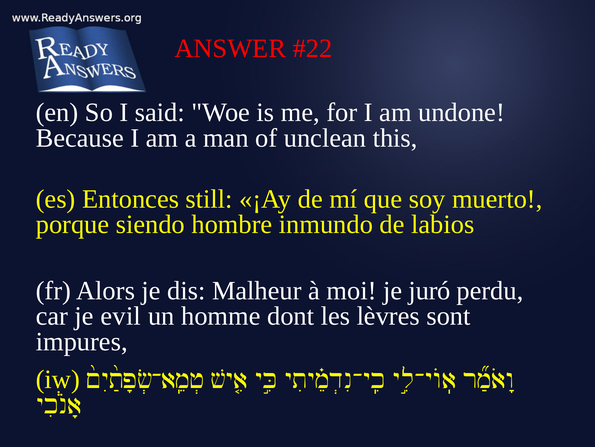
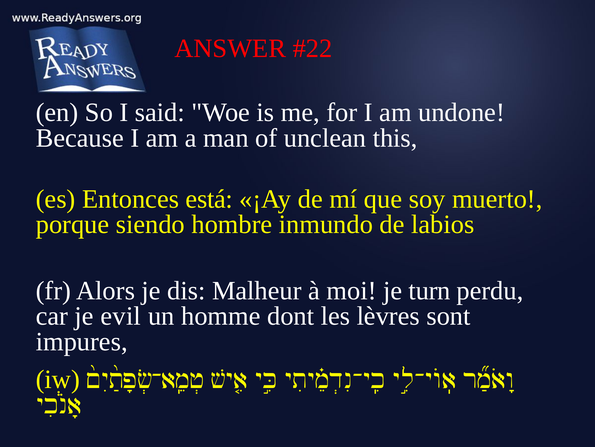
still: still -> está
juró: juró -> turn
